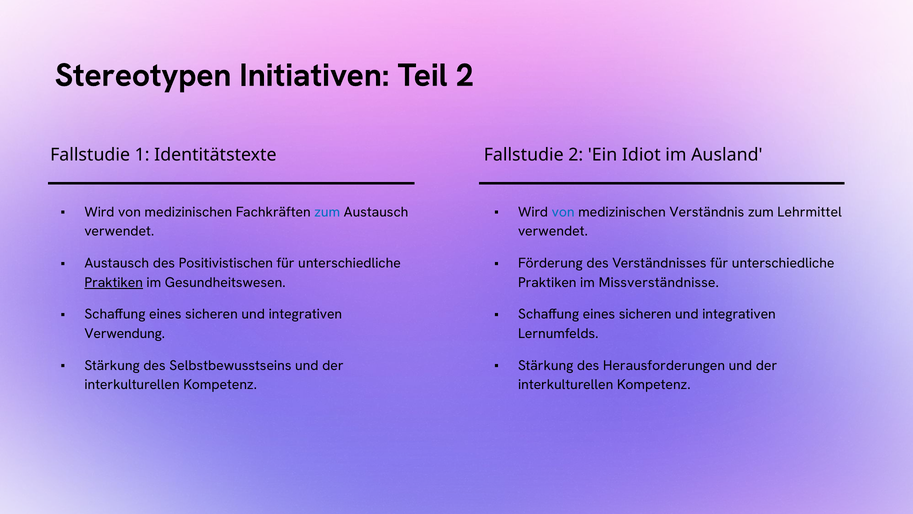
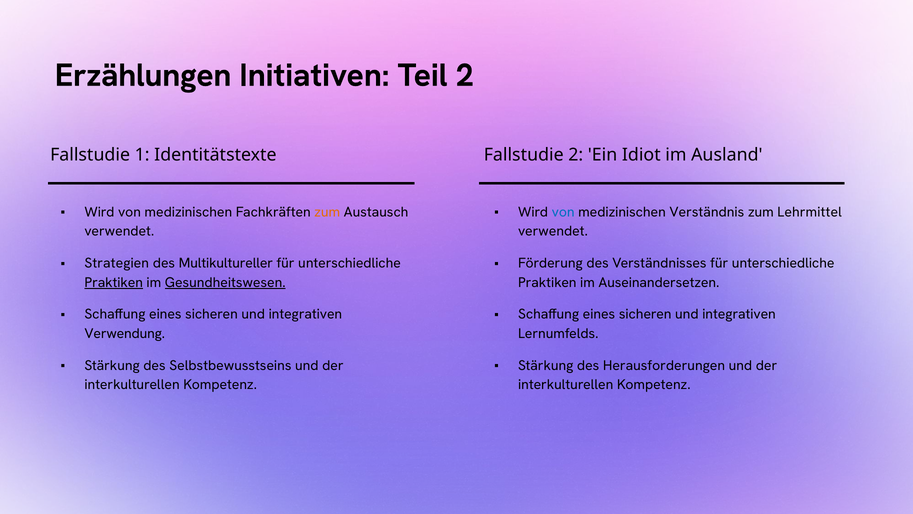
Stereotypen: Stereotypen -> Erzählungen
zum at (327, 212) colour: blue -> orange
Austausch at (117, 263): Austausch -> Strategien
Positivistischen: Positivistischen -> Multikultureller
Gesundheitswesen underline: none -> present
Missverständnisse: Missverständnisse -> Auseinandersetzen
